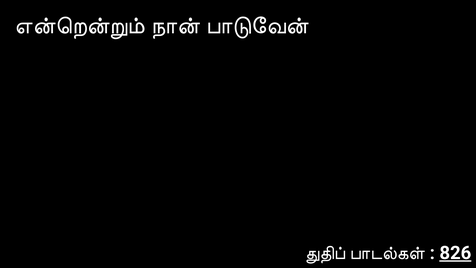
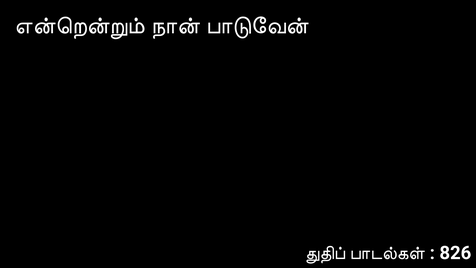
826 underline: present -> none
